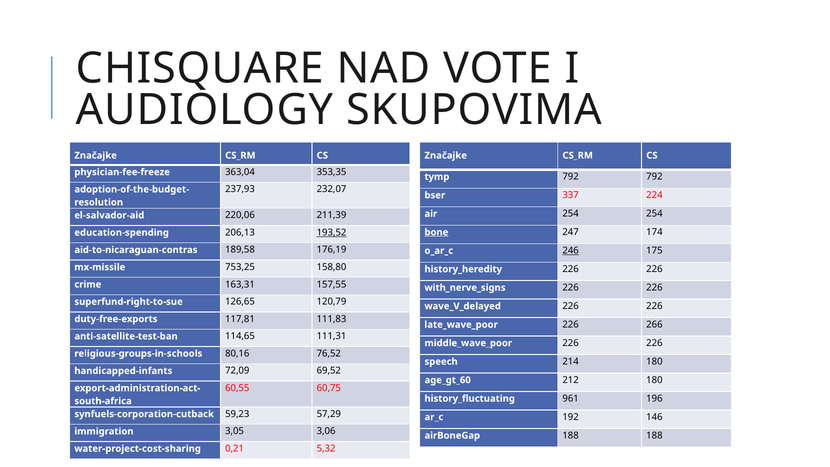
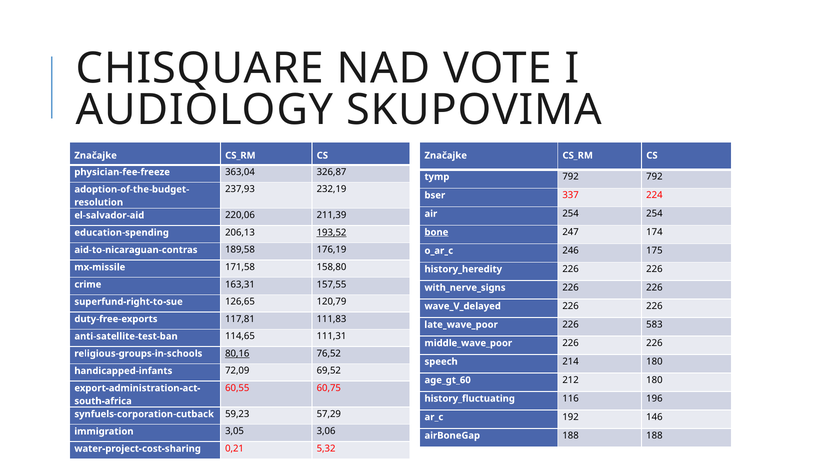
353,35: 353,35 -> 326,87
232,07: 232,07 -> 232,19
246 underline: present -> none
753,25: 753,25 -> 171,58
266: 266 -> 583
80,16 underline: none -> present
961: 961 -> 116
